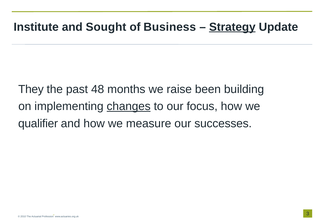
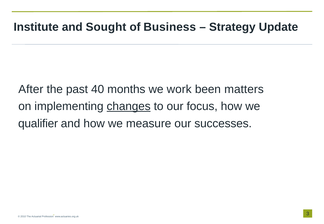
Strategy underline: present -> none
They: They -> After
48: 48 -> 40
raise: raise -> work
building: building -> matters
